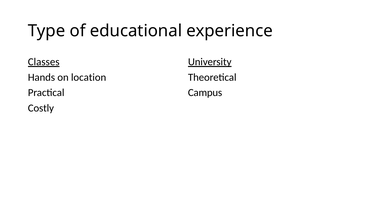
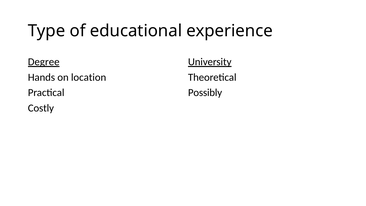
Classes: Classes -> Degree
Campus: Campus -> Possibly
